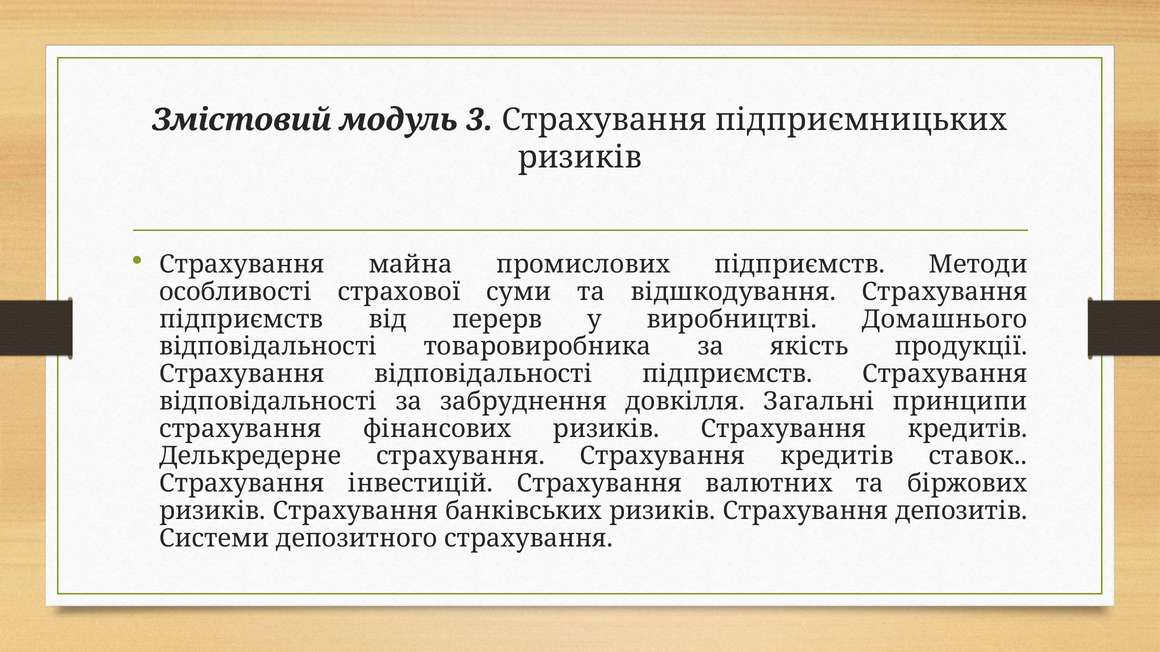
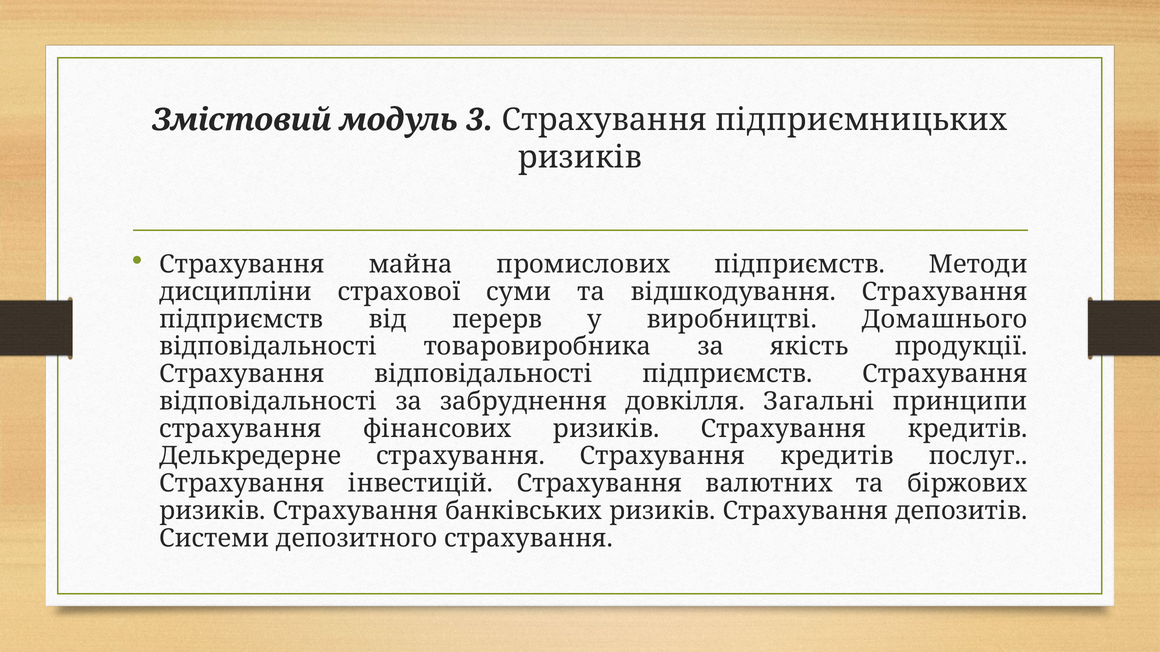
особливості: особливості -> дисципліни
ставок: ставок -> послуг
